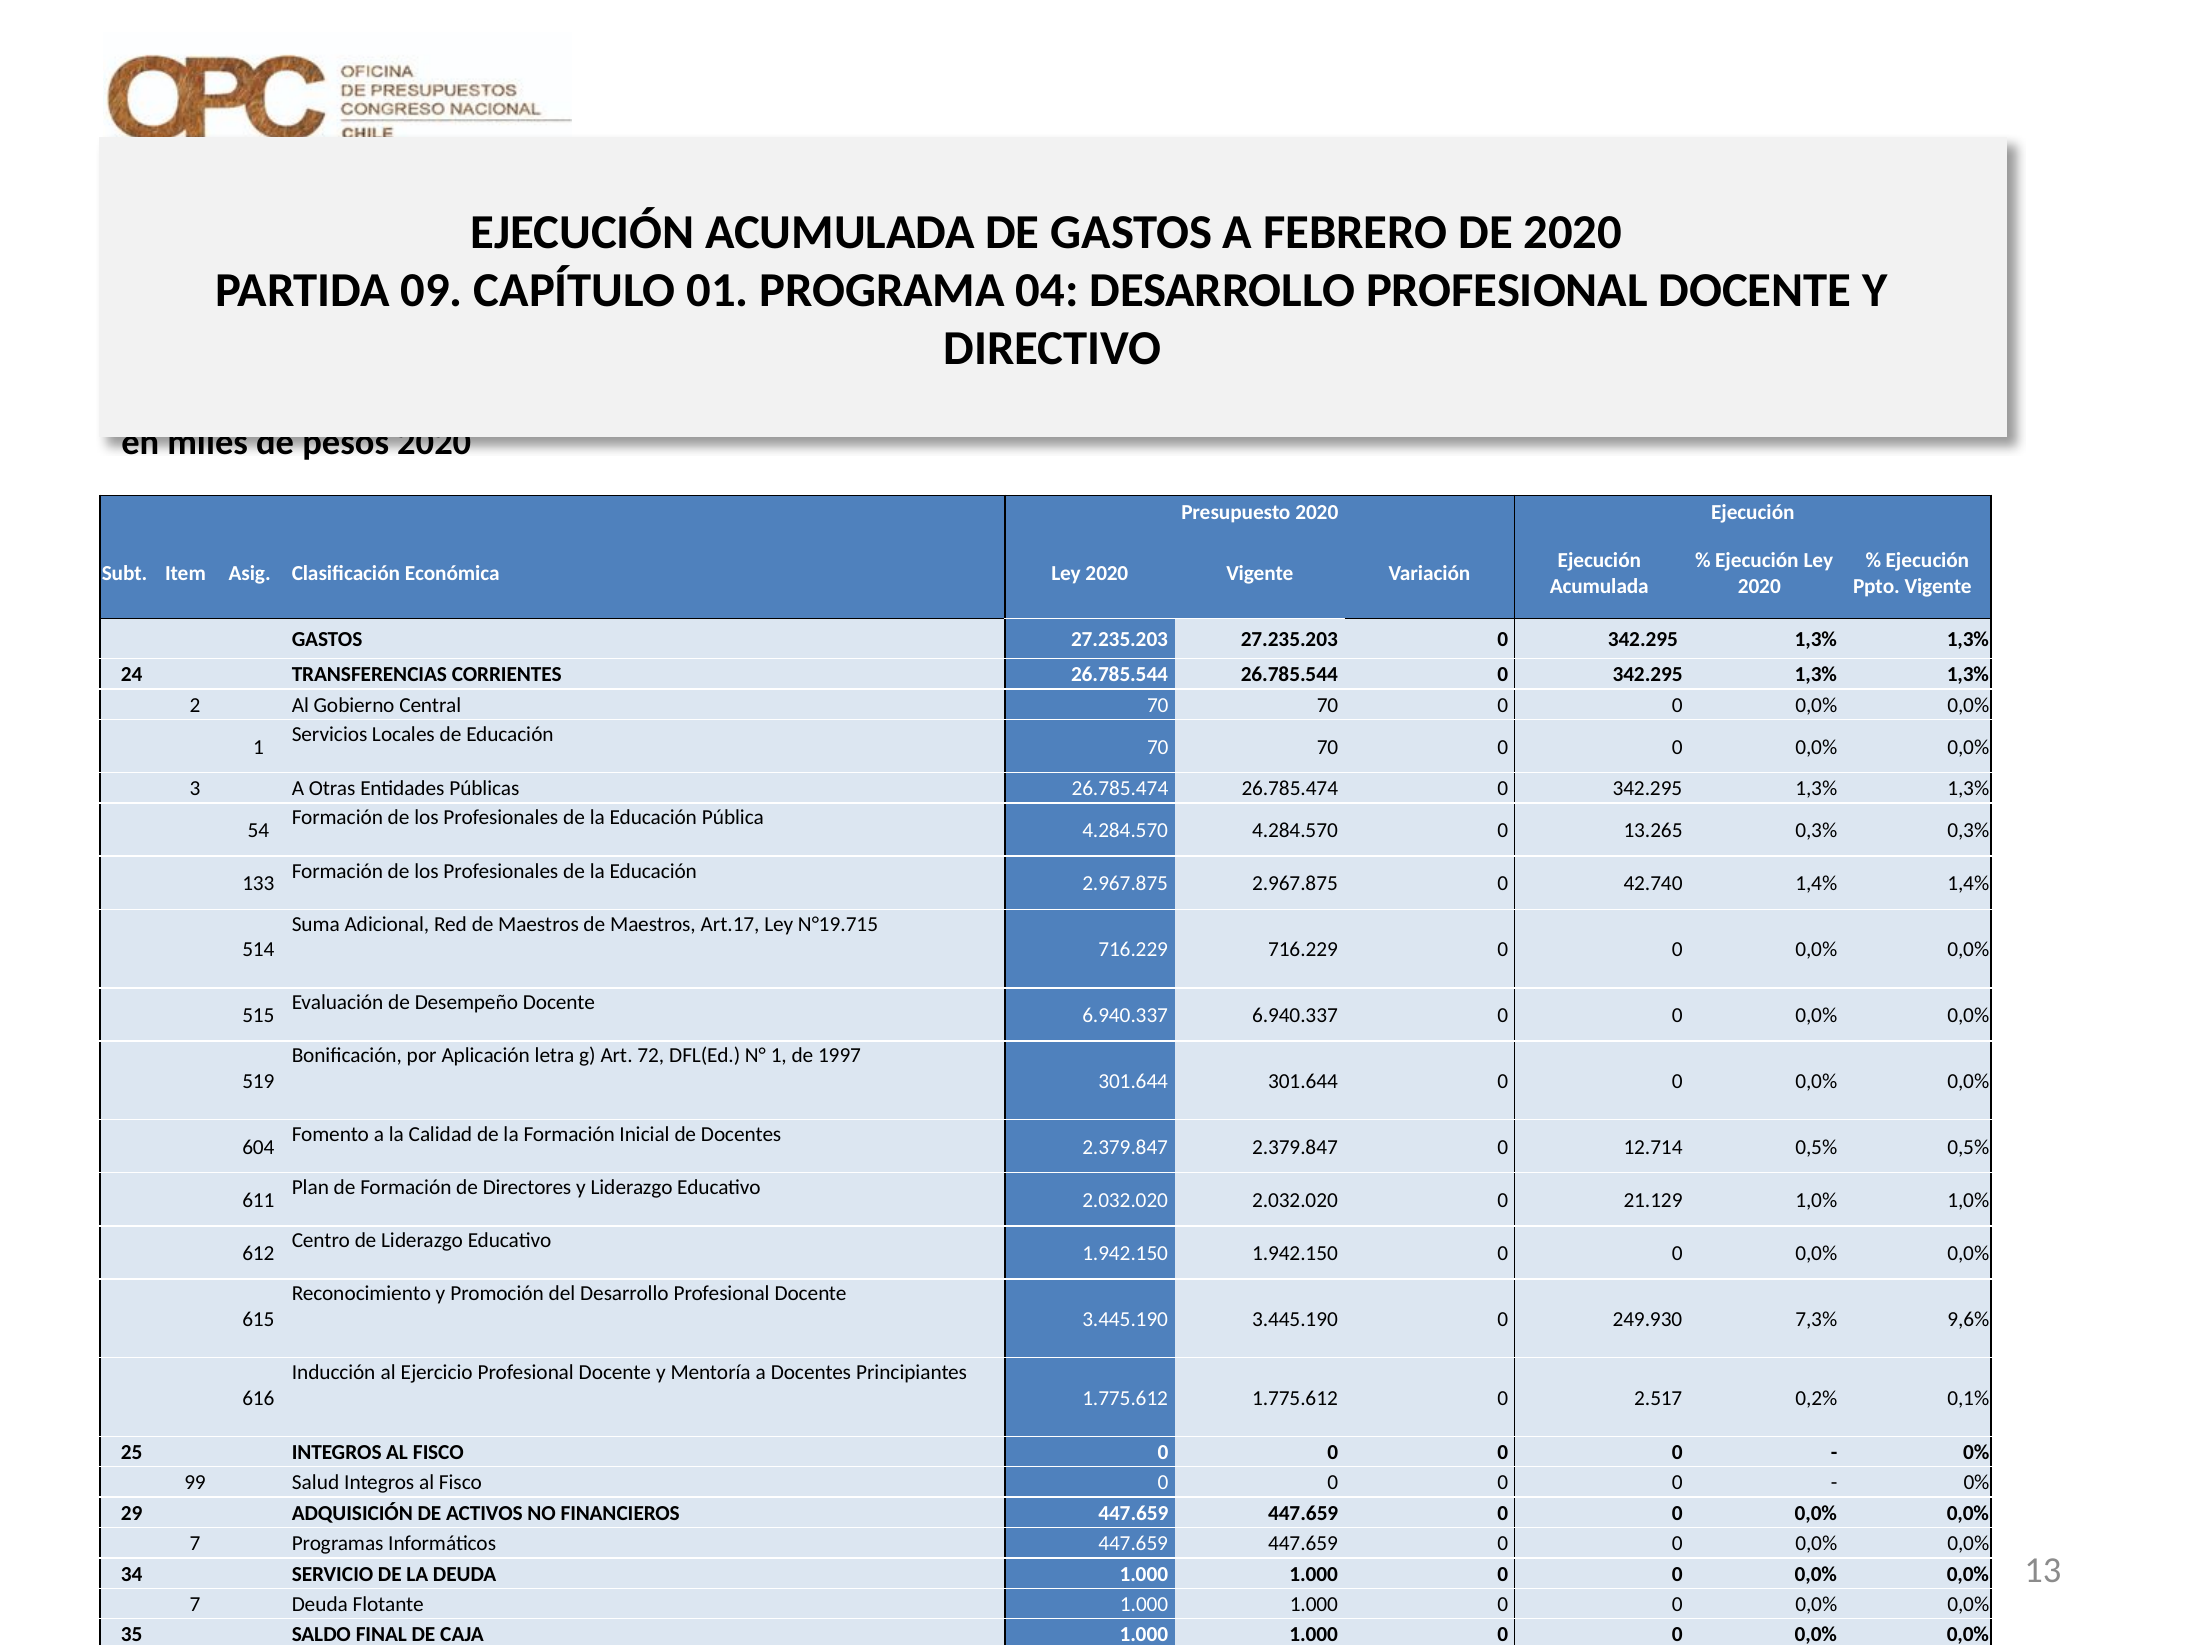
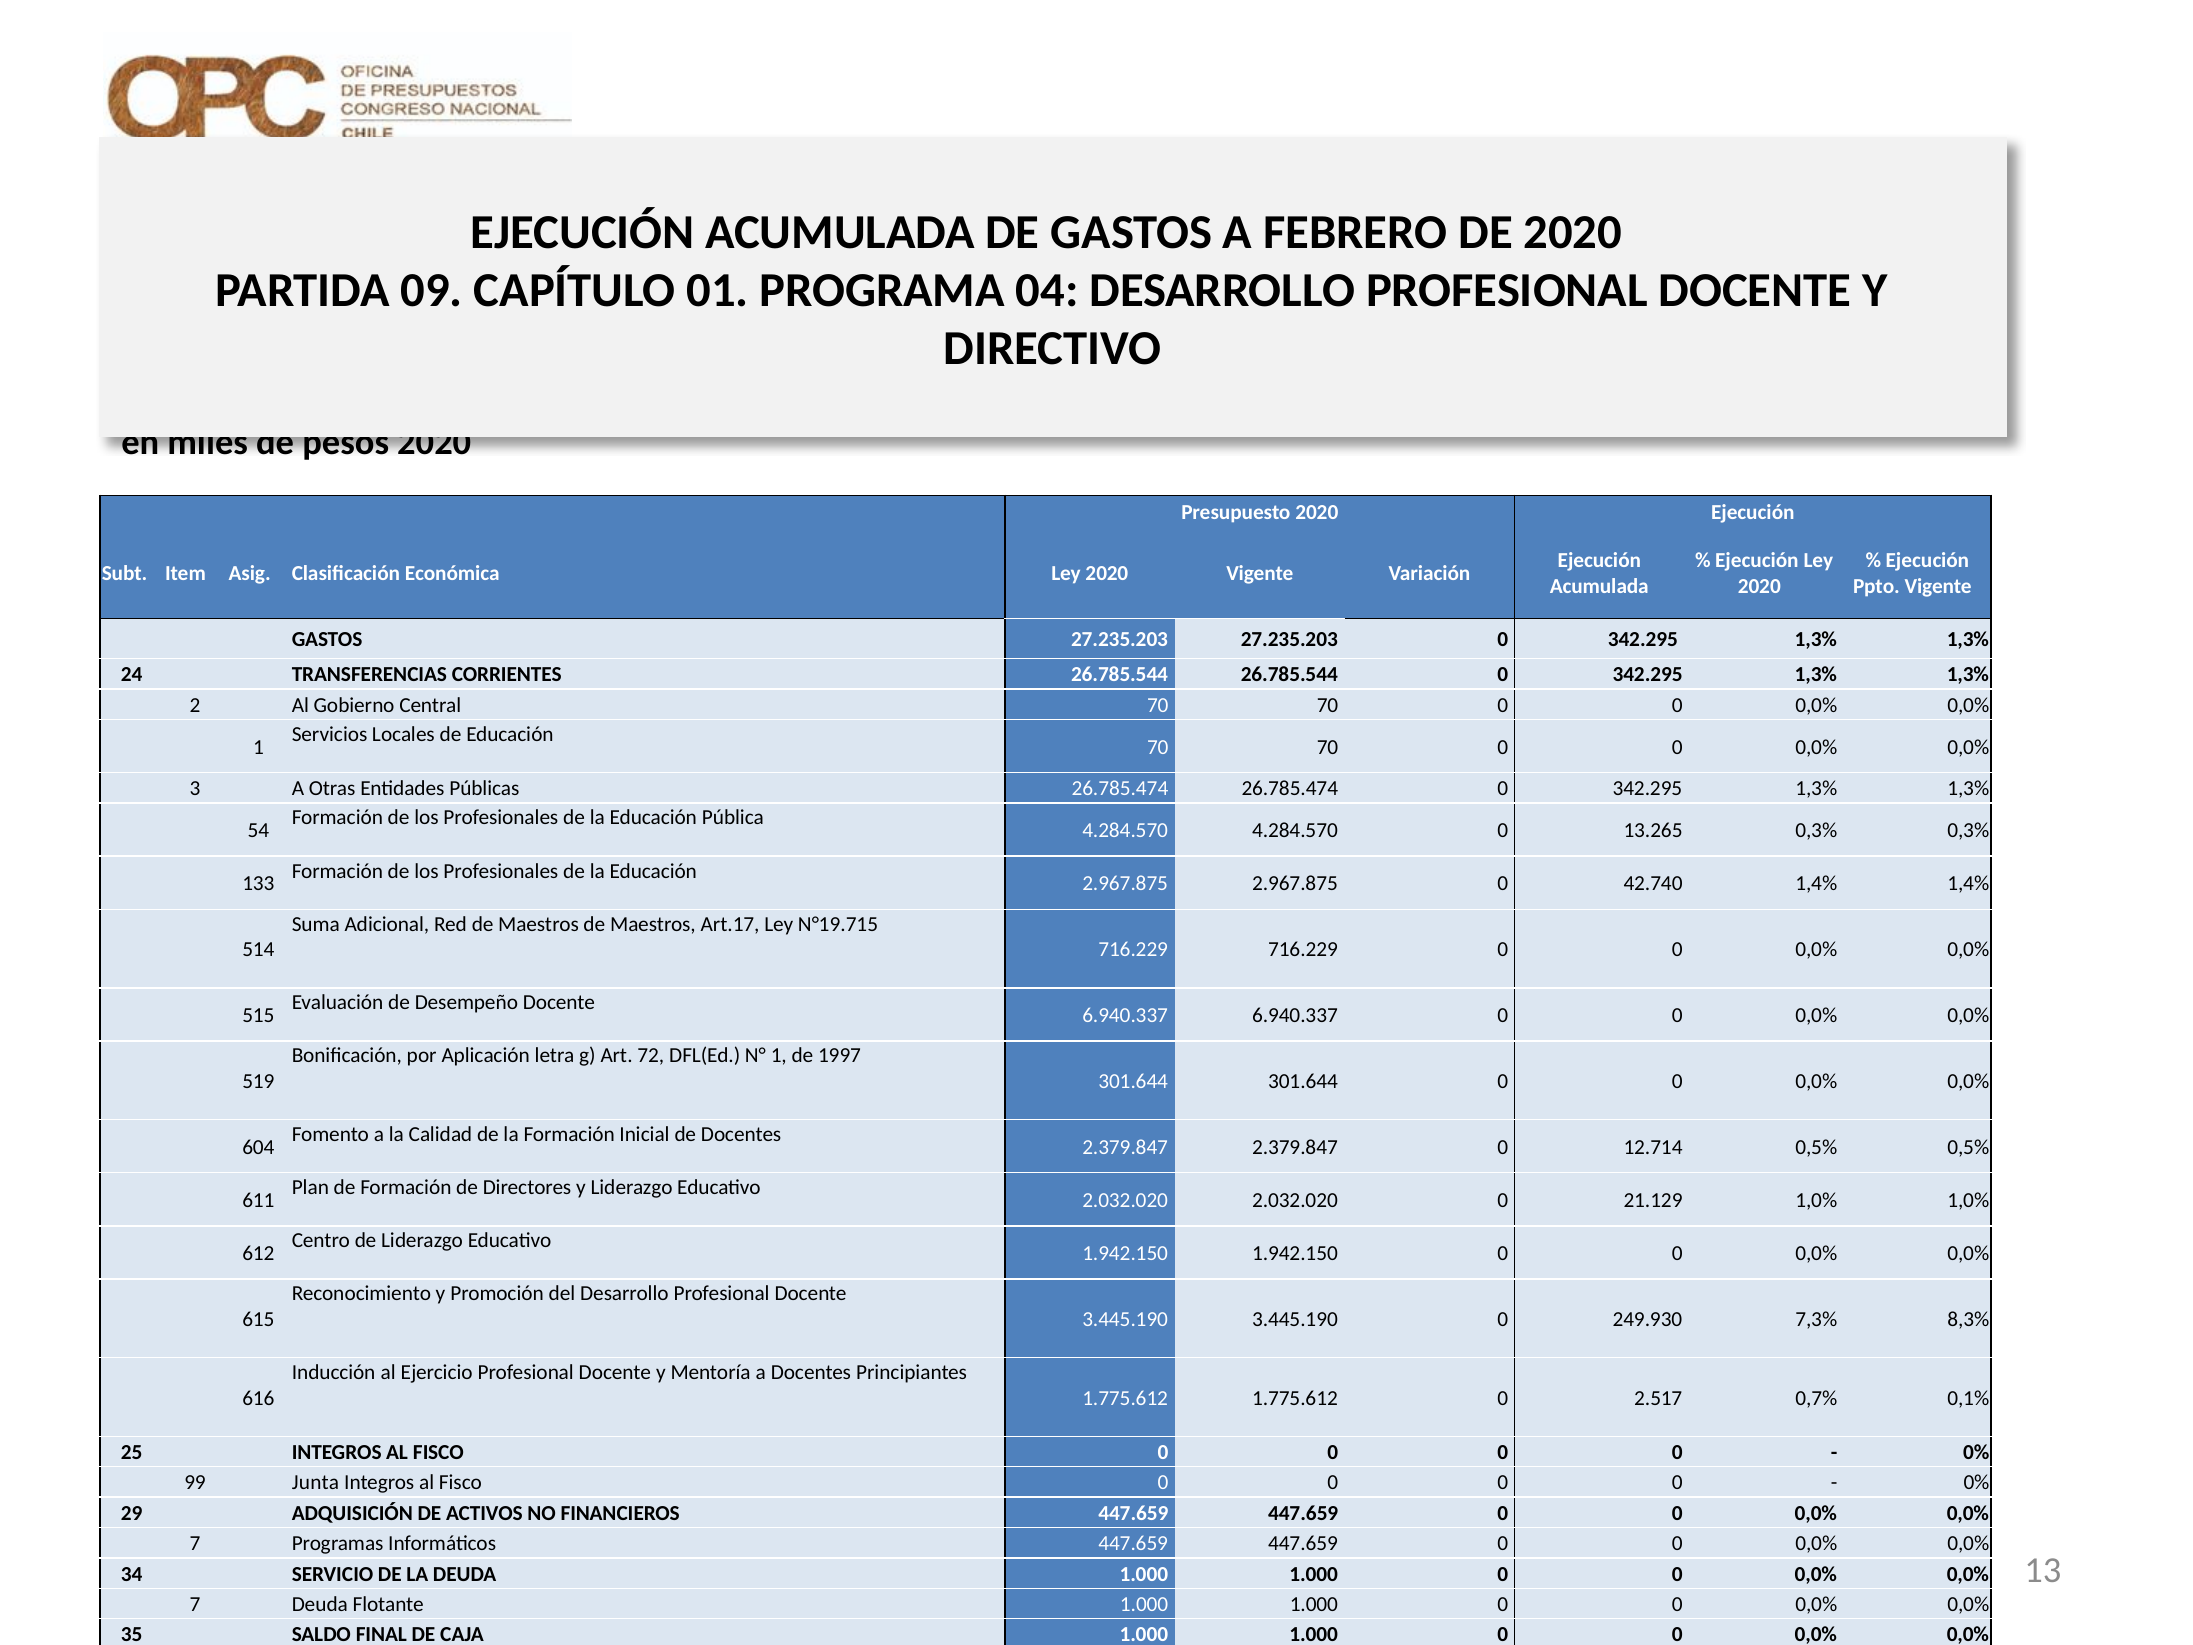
9,6%: 9,6% -> 8,3%
0,2%: 0,2% -> 0,7%
Salud: Salud -> Junta
